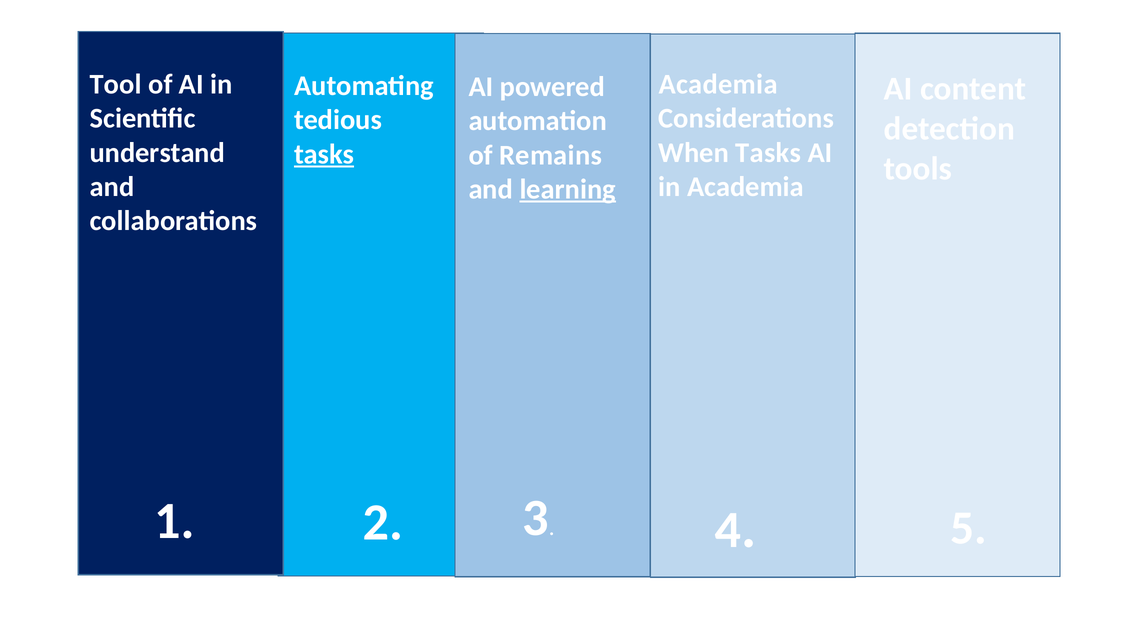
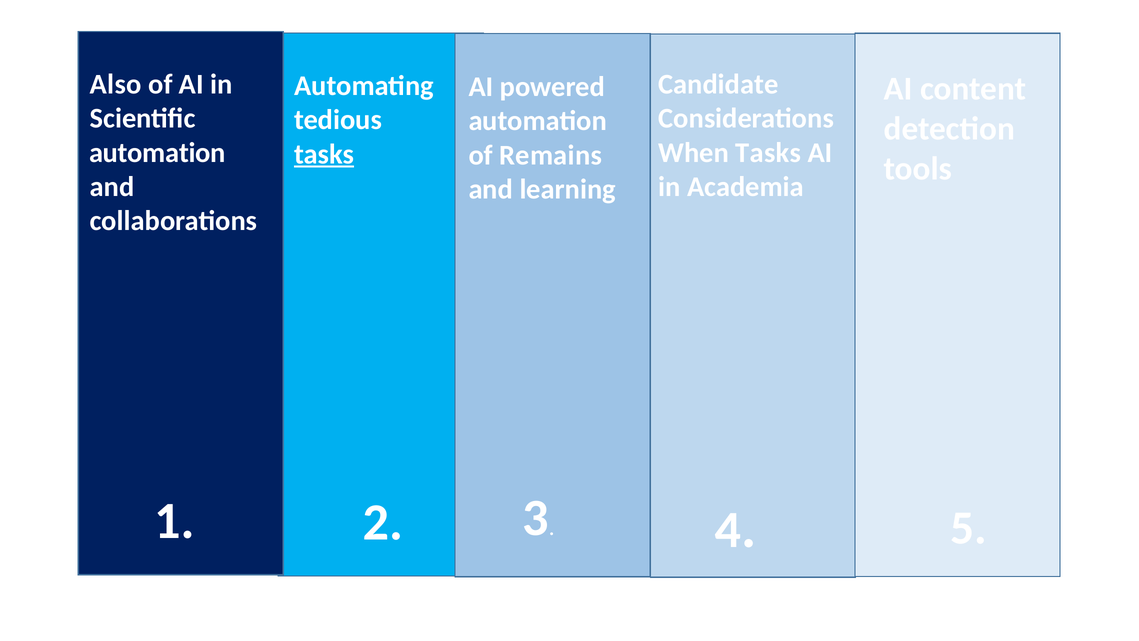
Tool: Tool -> Also
Academia at (718, 84): Academia -> Candidate
understand at (157, 153): understand -> automation
learning underline: present -> none
